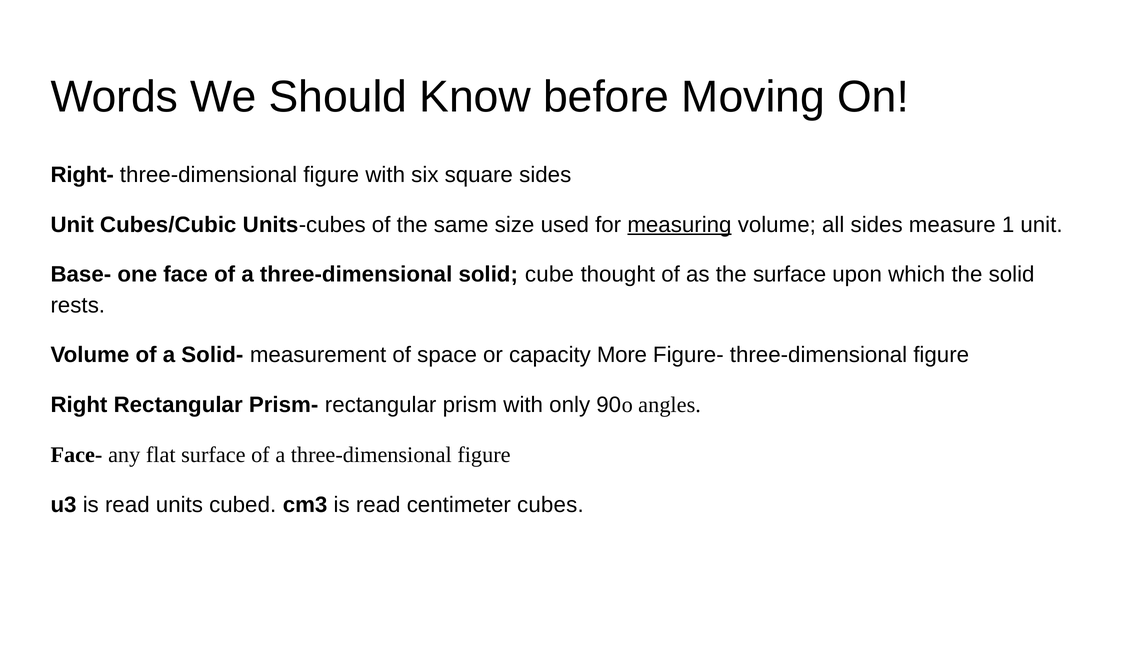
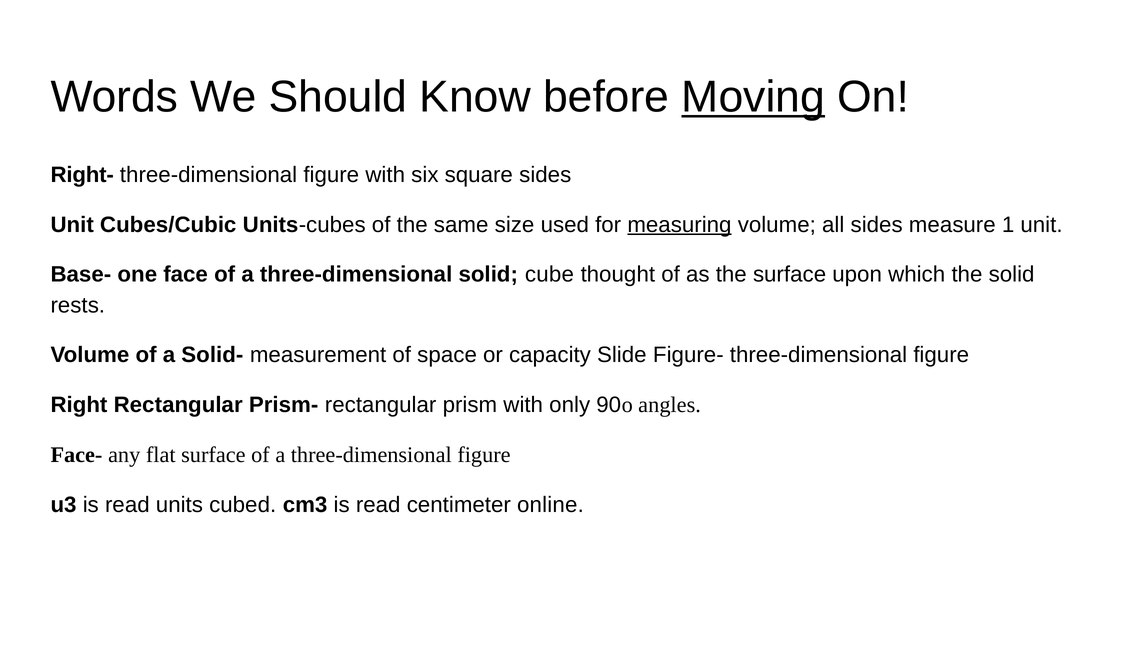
Moving underline: none -> present
More: More -> Slide
cubes: cubes -> online
